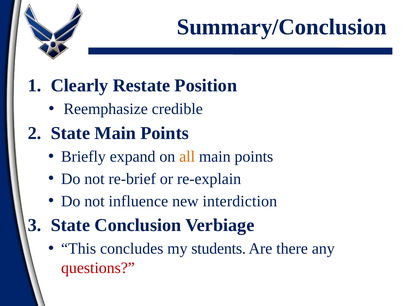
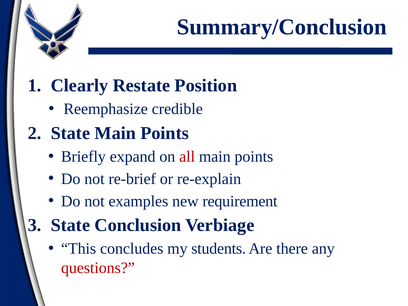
all colour: orange -> red
influence: influence -> examples
interdiction: interdiction -> requirement
